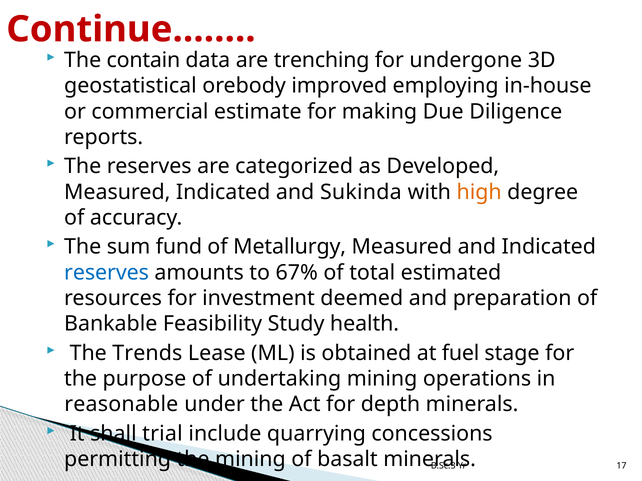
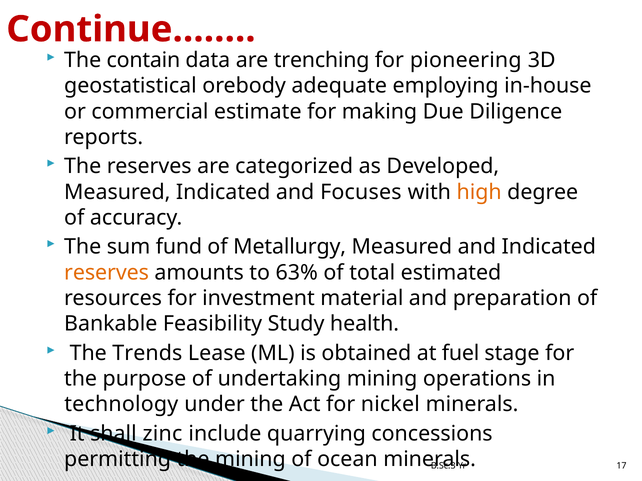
undergone: undergone -> pioneering
improved: improved -> adequate
Sukinda: Sukinda -> Focuses
reserves at (107, 273) colour: blue -> orange
67%: 67% -> 63%
deemed: deemed -> material
reasonable: reasonable -> technology
depth: depth -> nickel
trial: trial -> zinc
basalt: basalt -> ocean
